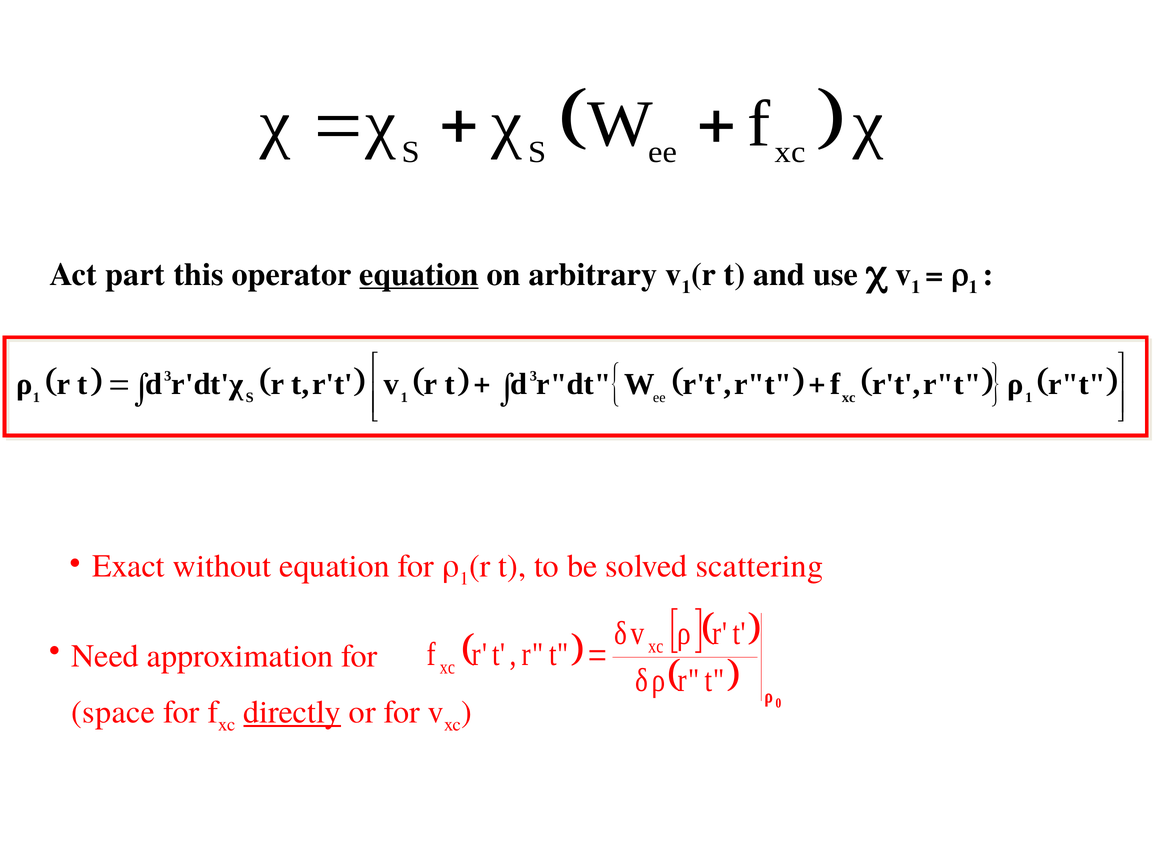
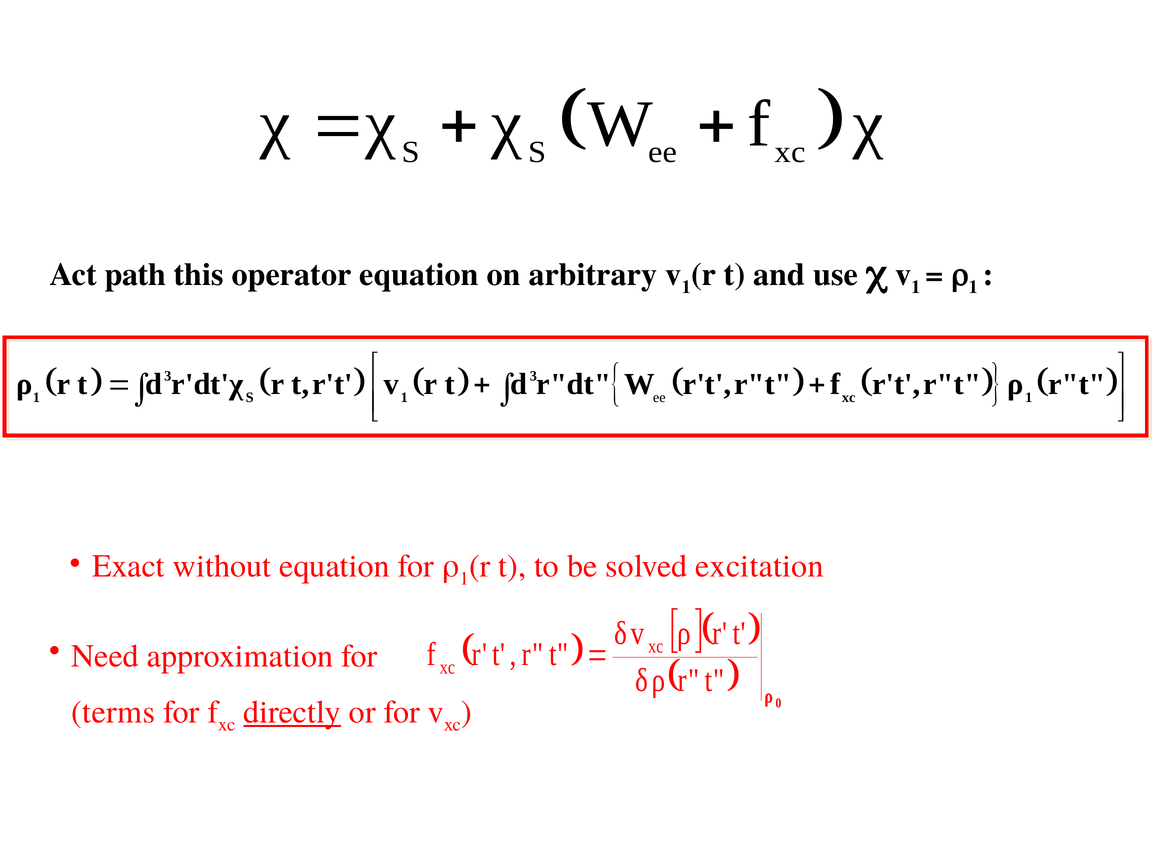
part: part -> path
equation at (419, 274) underline: present -> none
scattering: scattering -> excitation
space: space -> terms
